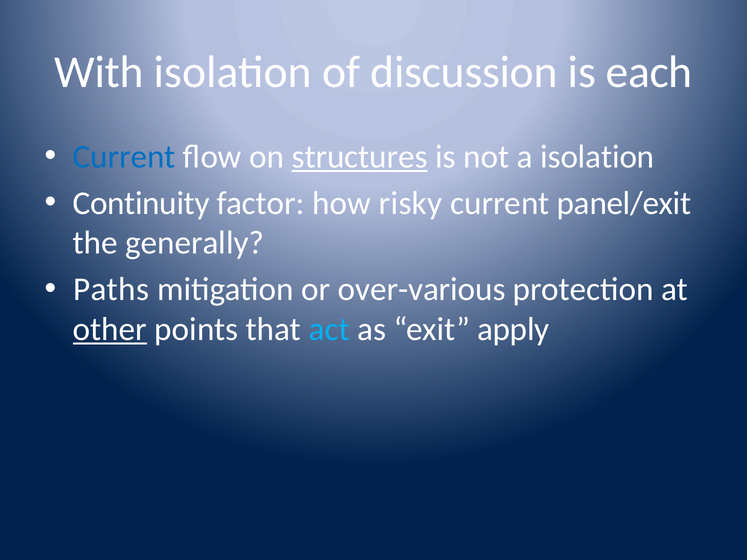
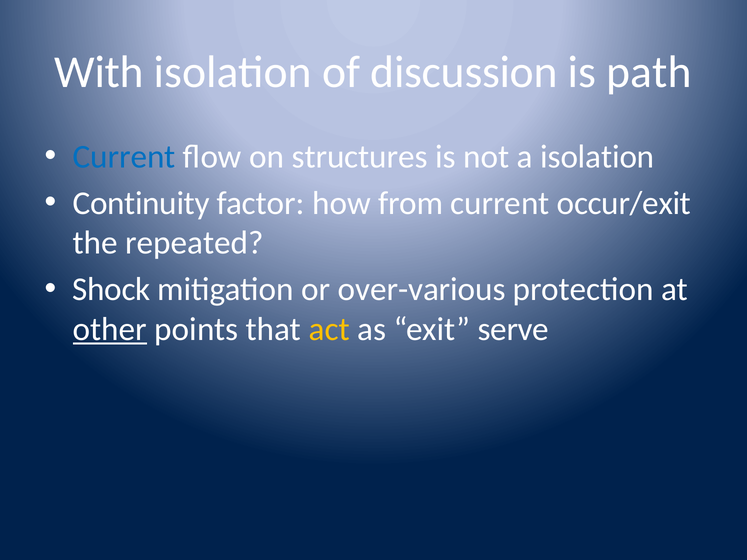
each: each -> path
structures underline: present -> none
risky: risky -> from
panel/exit: panel/exit -> occur/exit
generally: generally -> repeated
Paths: Paths -> Shock
act colour: light blue -> yellow
apply: apply -> serve
